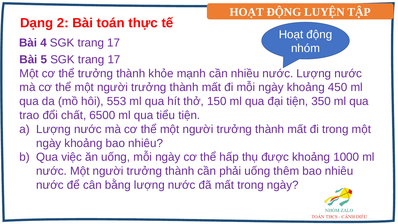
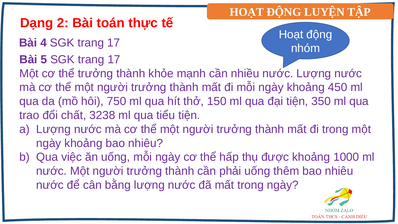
553: 553 -> 750
6500: 6500 -> 3238
